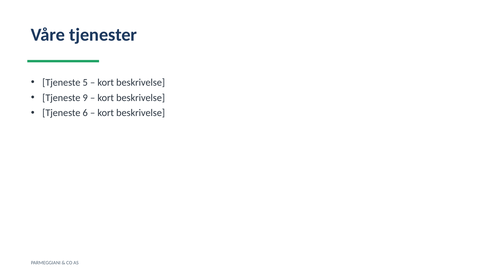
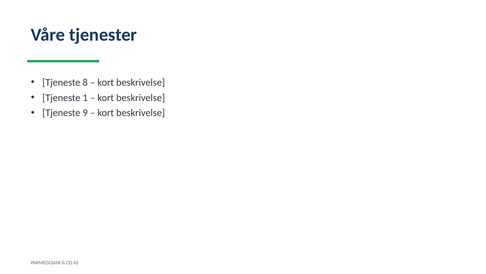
5: 5 -> 8
9: 9 -> 1
6: 6 -> 9
